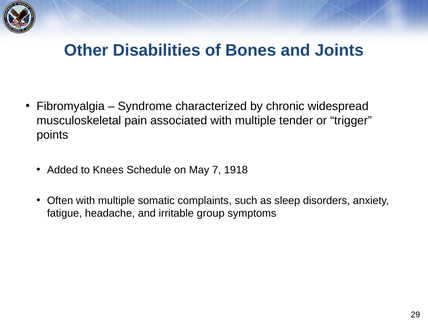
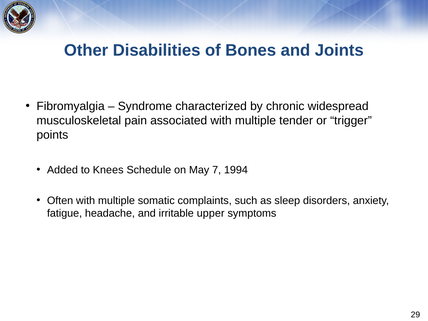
1918: 1918 -> 1994
group: group -> upper
